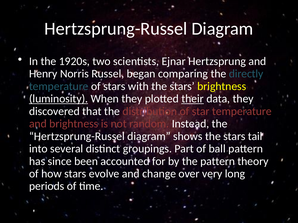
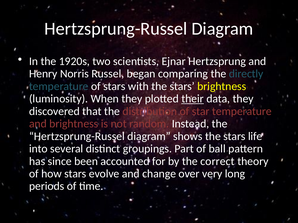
luminosity underline: present -> none
tail: tail -> life
the pattern: pattern -> correct
